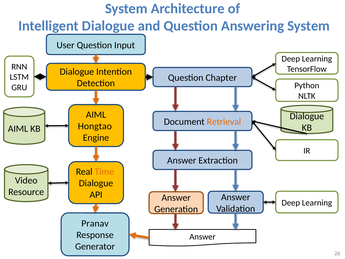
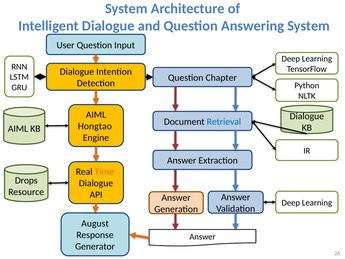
Retrieval colour: orange -> blue
Video: Video -> Drops
Pranav: Pranav -> August
